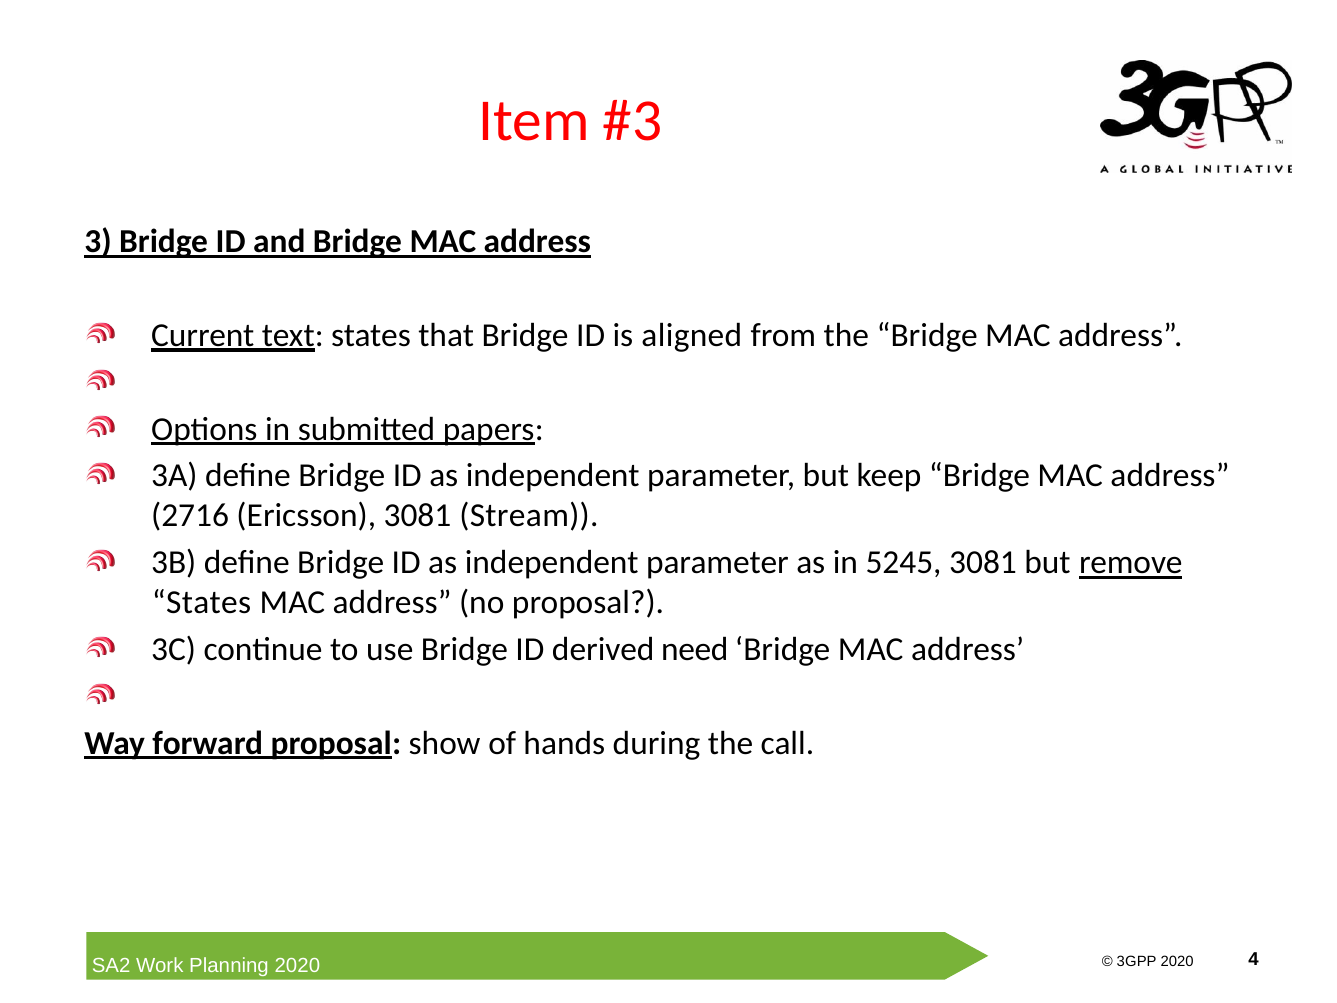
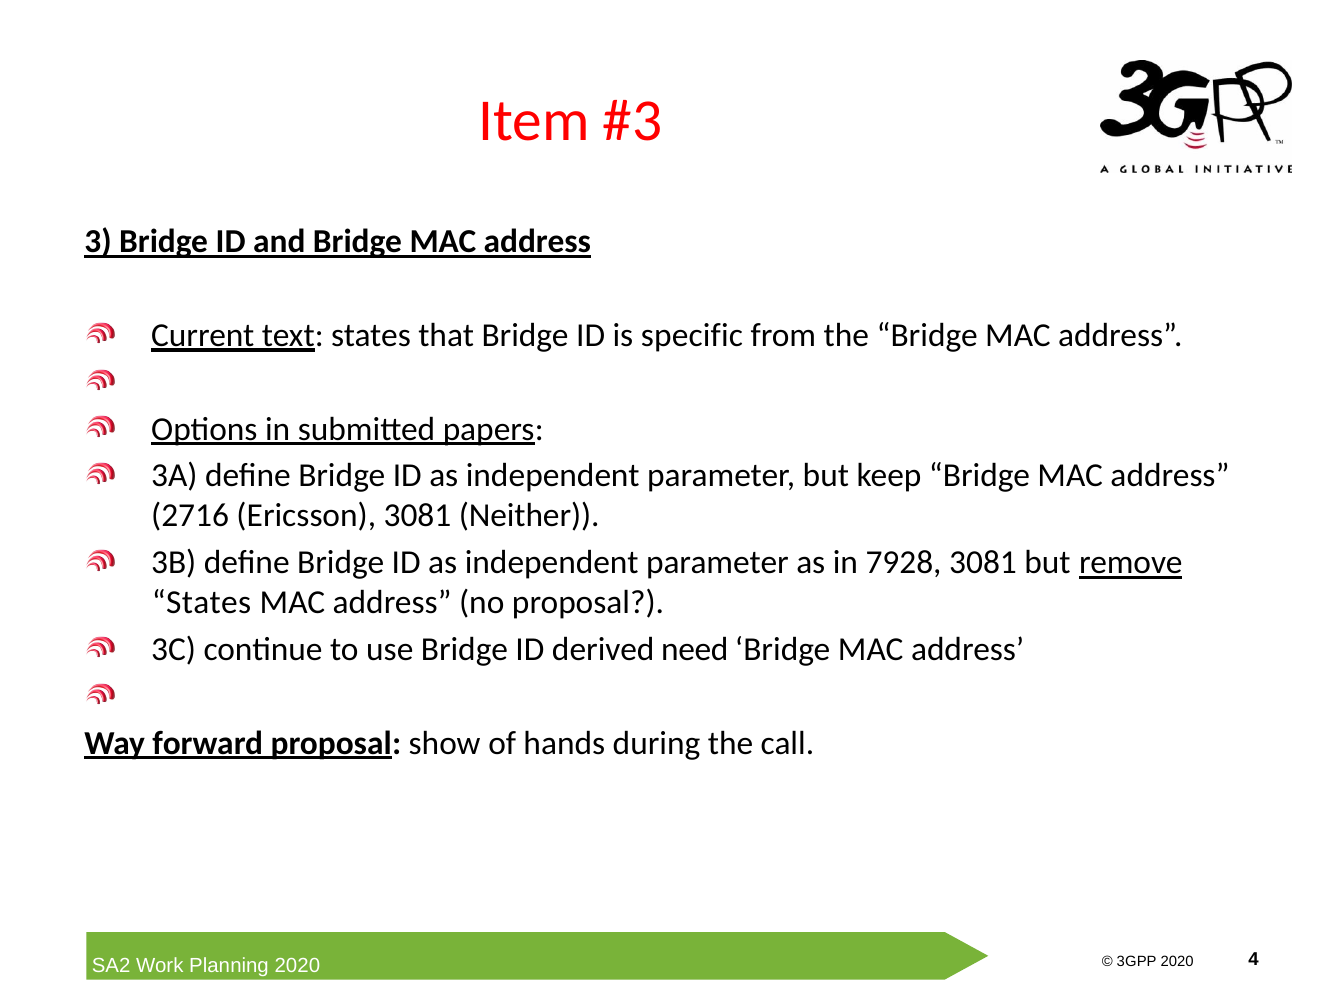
aligned: aligned -> specific
Stream: Stream -> Neither
5245: 5245 -> 7928
